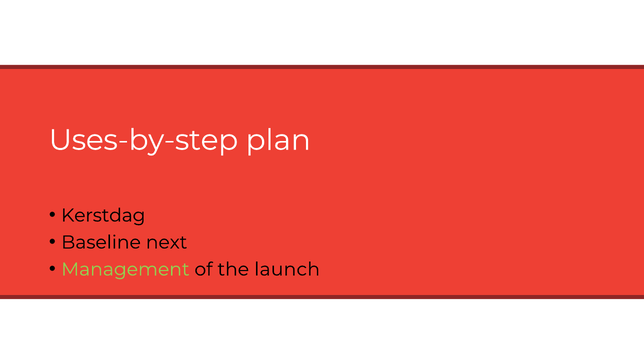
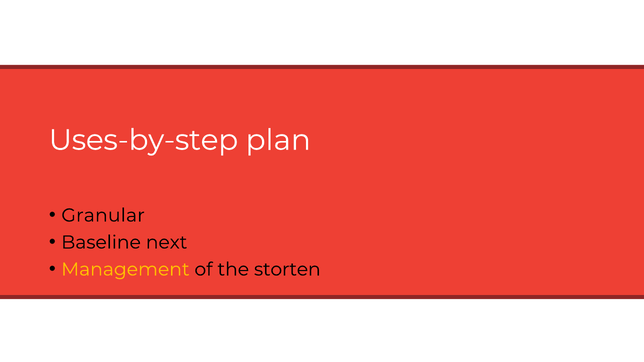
Kerstdag: Kerstdag -> Granular
Management colour: light green -> yellow
launch: launch -> storten
